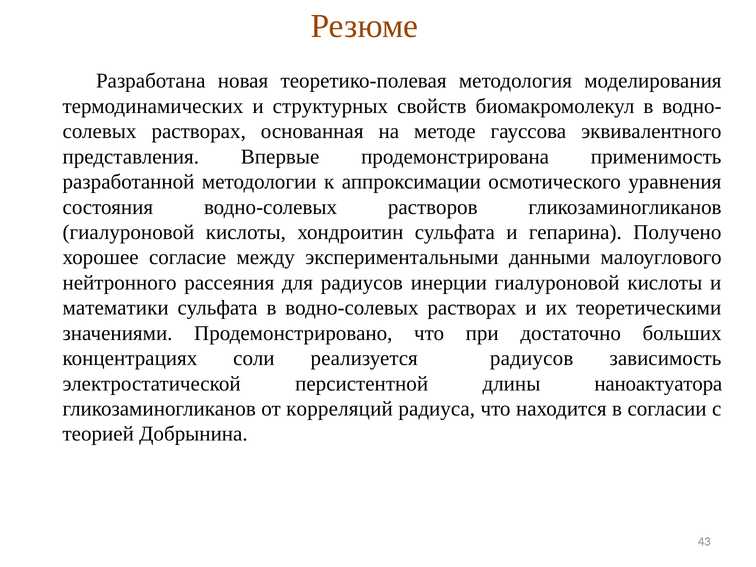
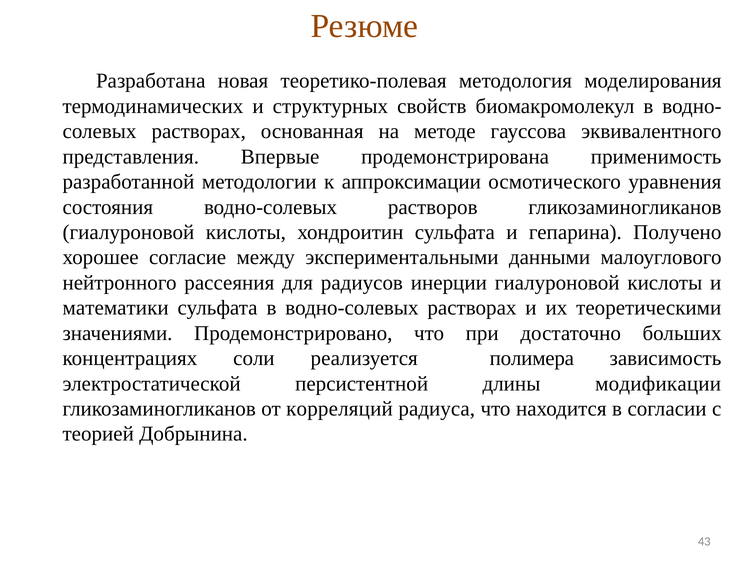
реализуется радиусов: радиусов -> полимера
наноактуатора: наноактуатора -> модификации
